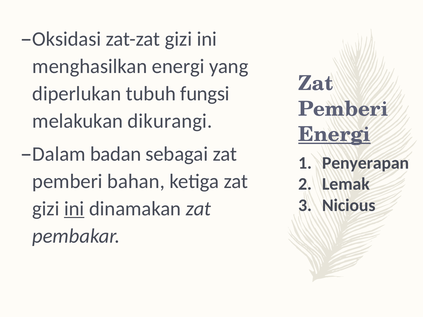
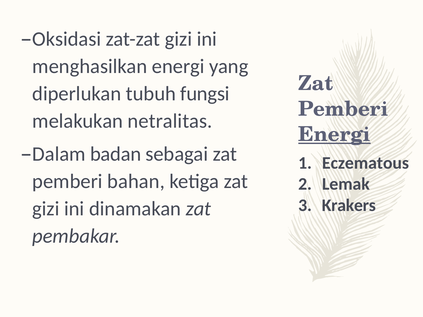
dikurangi: dikurangi -> netralitas
Penyerapan: Penyerapan -> Eczematous
Nicious: Nicious -> Krakers
ini at (74, 209) underline: present -> none
